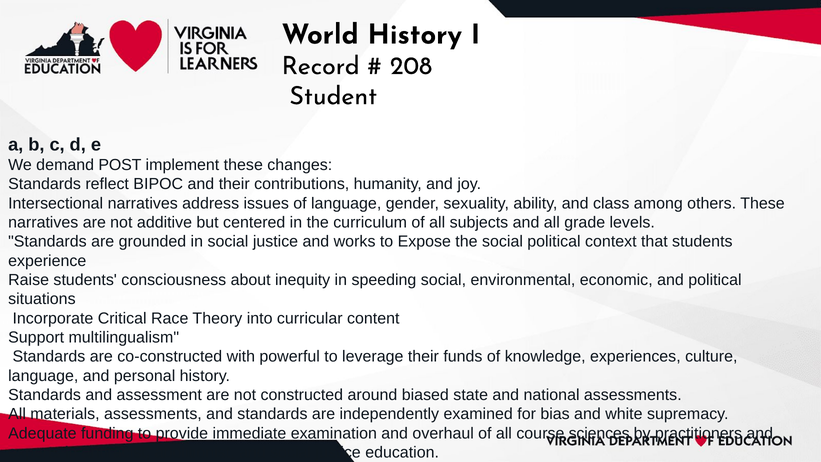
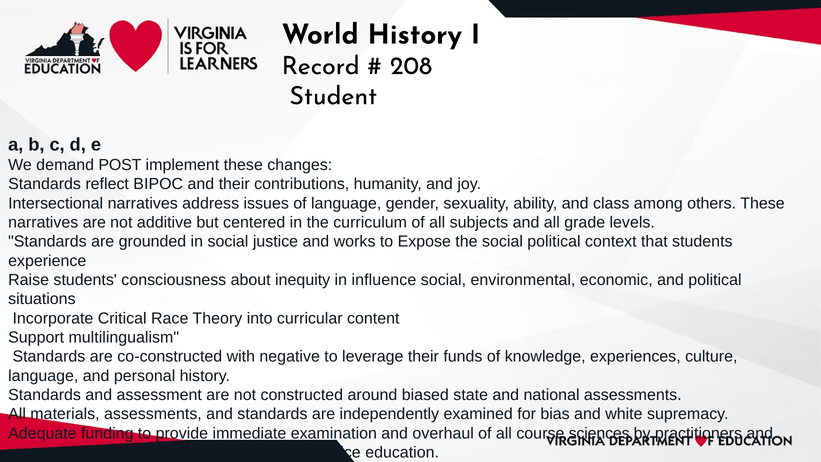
speeding: speeding -> influence
powerful: powerful -> negative
